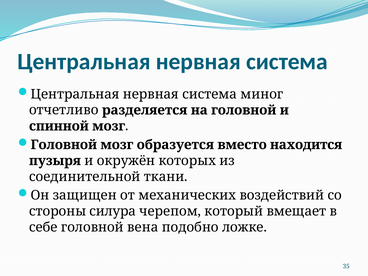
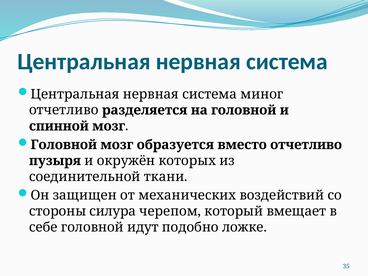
вместо находится: находится -> отчетливо
вена: вена -> идут
